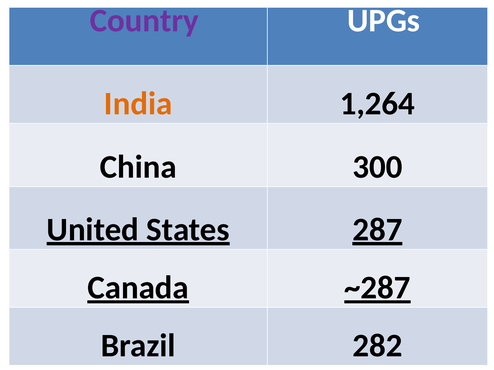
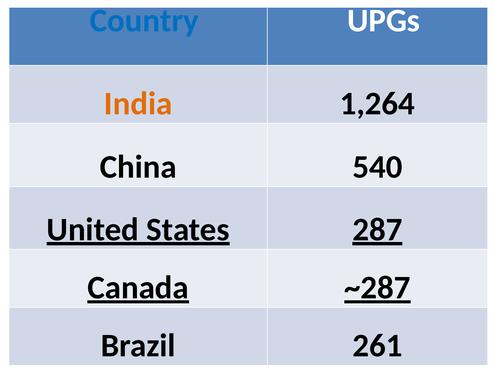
Country colour: purple -> blue
300: 300 -> 540
282: 282 -> 261
